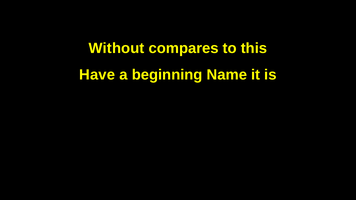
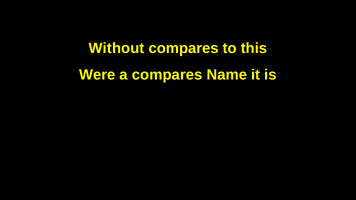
Have: Have -> Were
a beginning: beginning -> compares
